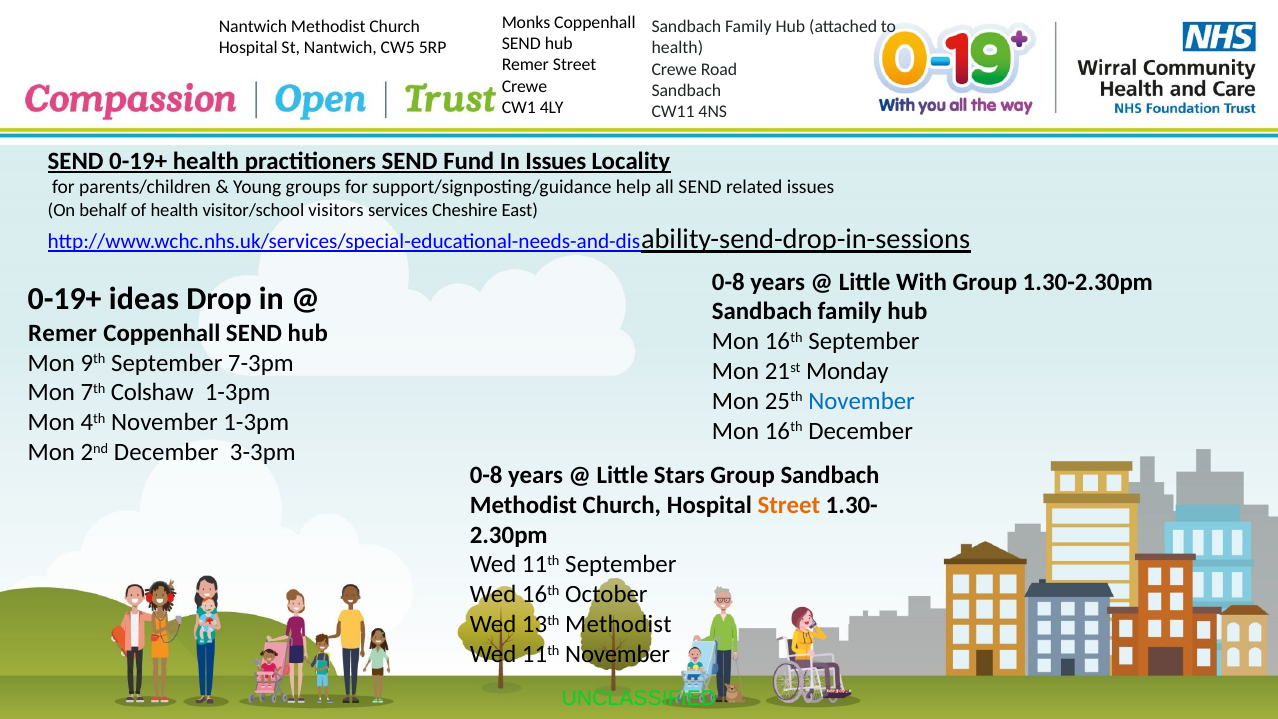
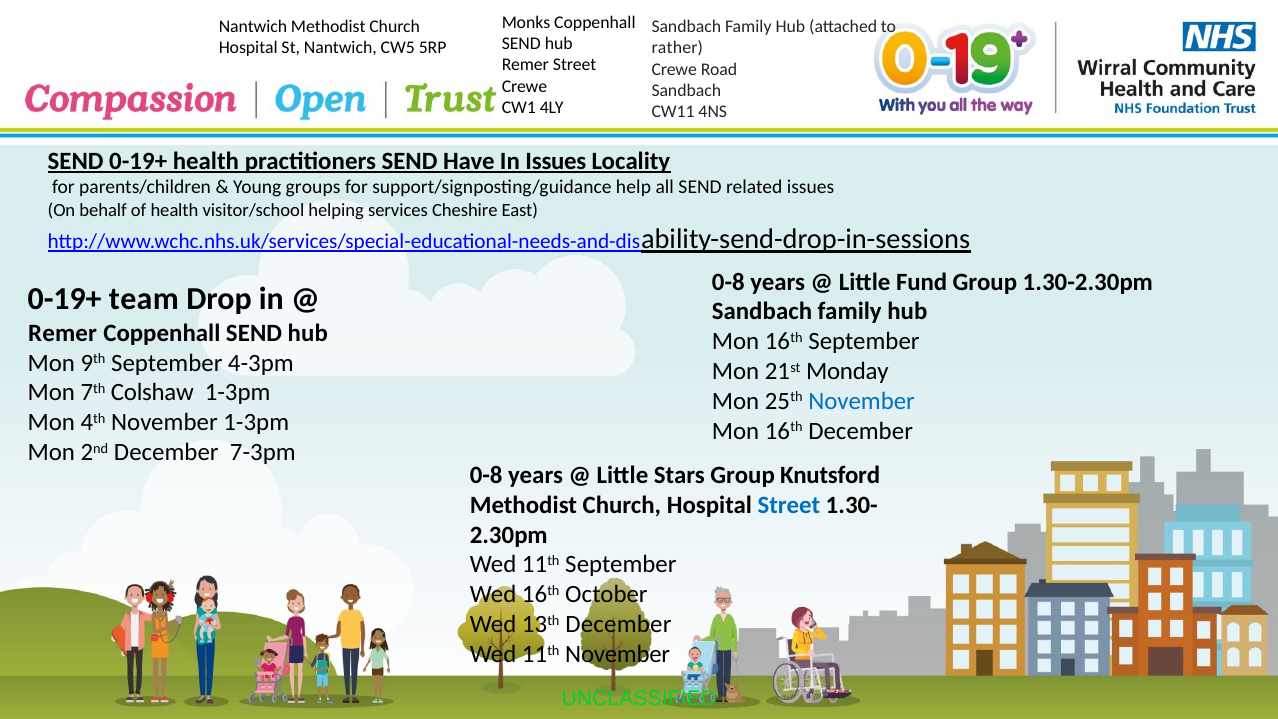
health at (677, 48): health -> rather
Fund: Fund -> Have
visitors: visitors -> helping
With: With -> Fund
ideas: ideas -> team
7-3pm: 7-3pm -> 4-3pm
3-3pm: 3-3pm -> 7-3pm
Group Sandbach: Sandbach -> Knutsford
Street at (789, 505) colour: orange -> blue
13th Methodist: Methodist -> December
